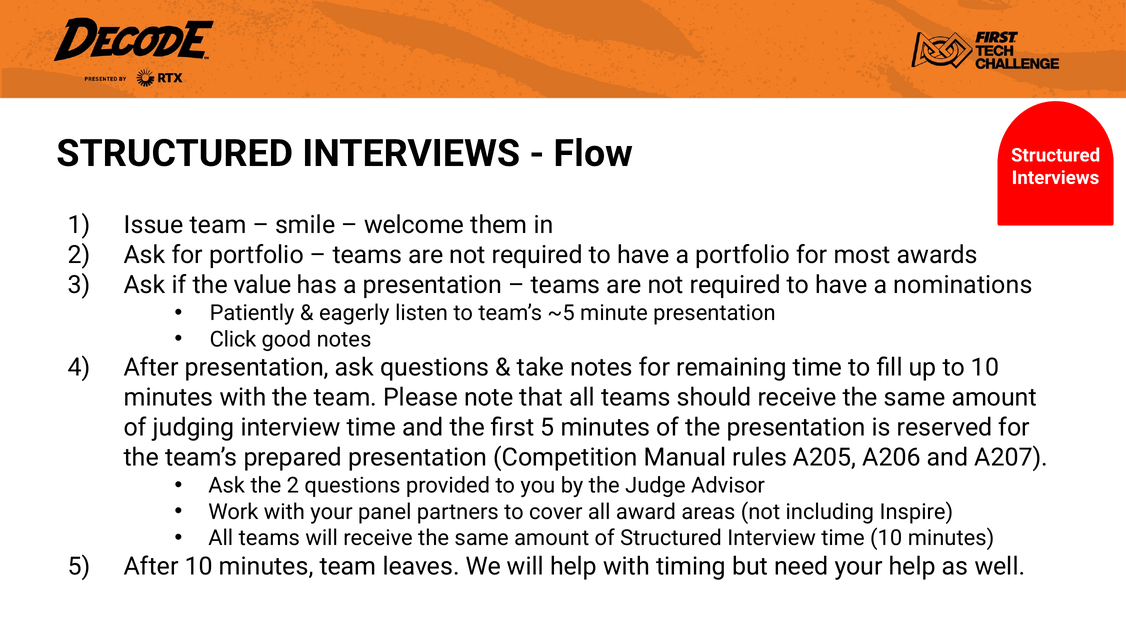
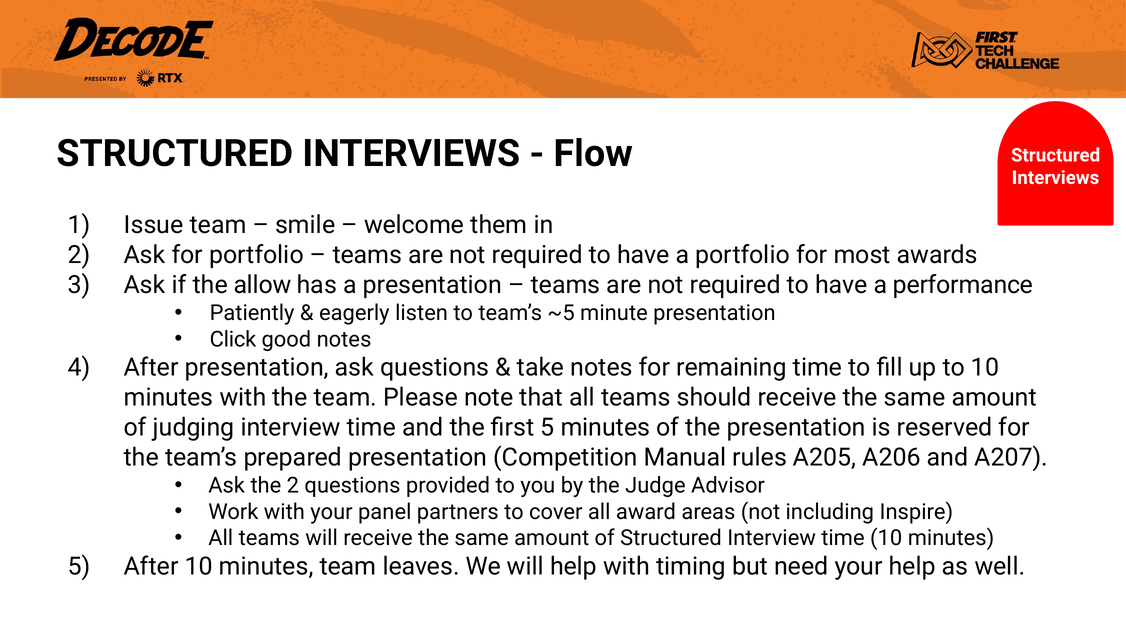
value: value -> allow
nominations: nominations -> performance
